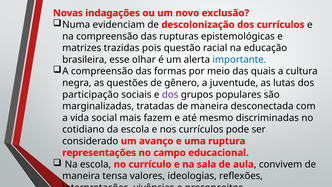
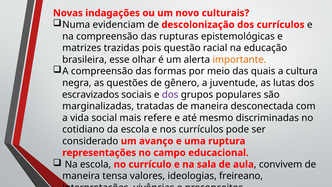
exclusão: exclusão -> culturais
importante colour: blue -> orange
participação: participação -> escravizados
fazem: fazem -> refere
reflexões: reflexões -> freireano
